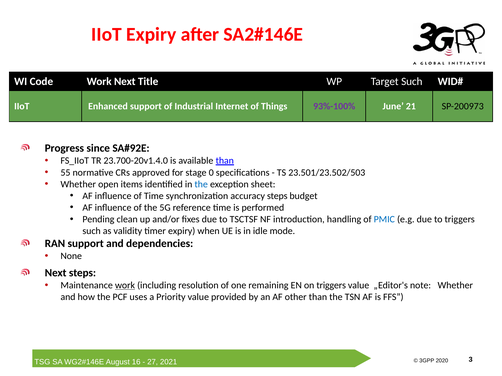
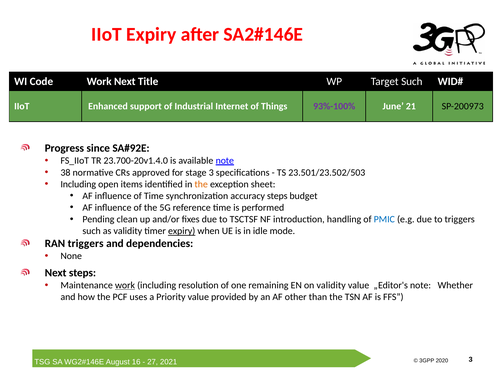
available than: than -> note
55: 55 -> 38
stage 0: 0 -> 3
Whether at (78, 184): Whether -> Including
the at (201, 184) colour: blue -> orange
expiry at (182, 231) underline: none -> present
RAN support: support -> triggers
on triggers: triggers -> validity
